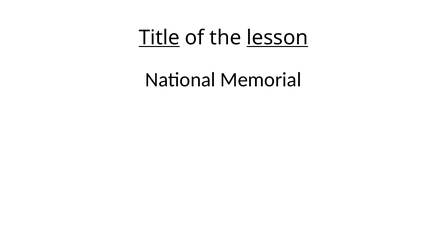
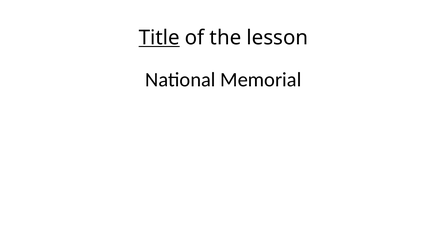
lesson underline: present -> none
